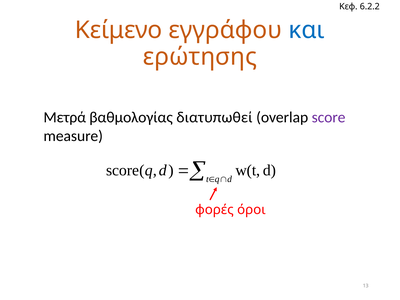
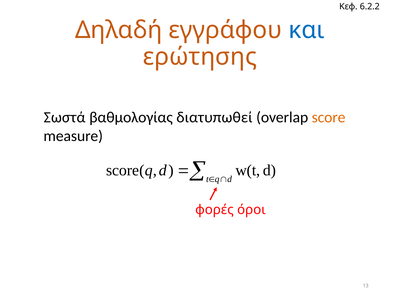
Κείμενο: Κείμενο -> Δηλαδή
Μετρά: Μετρά -> Σωστά
score at (329, 117) colour: purple -> orange
